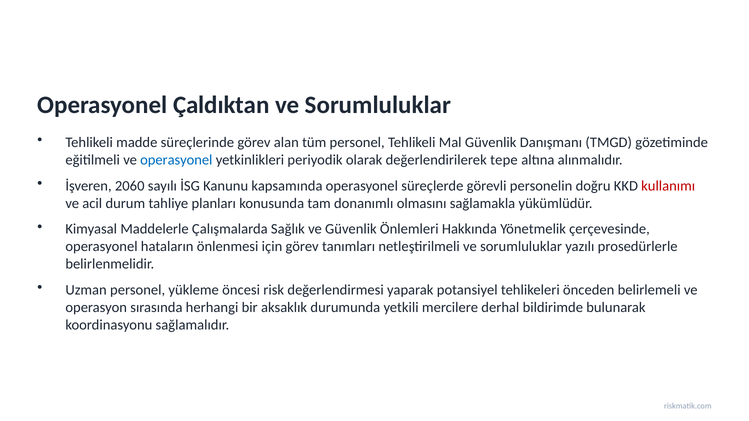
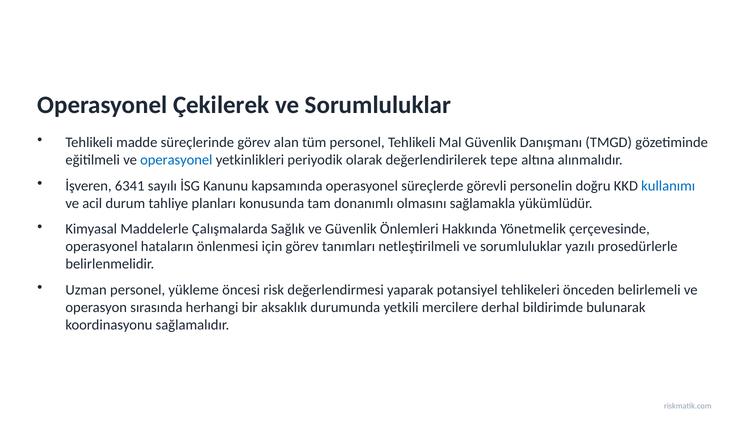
Çaldıktan: Çaldıktan -> Çekilerek
2060: 2060 -> 6341
kullanımı colour: red -> blue
